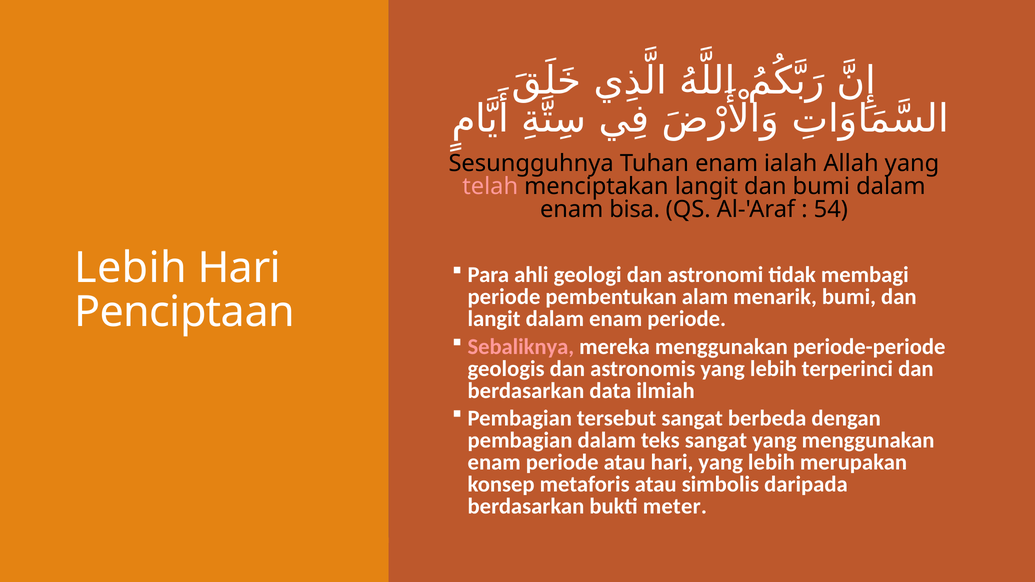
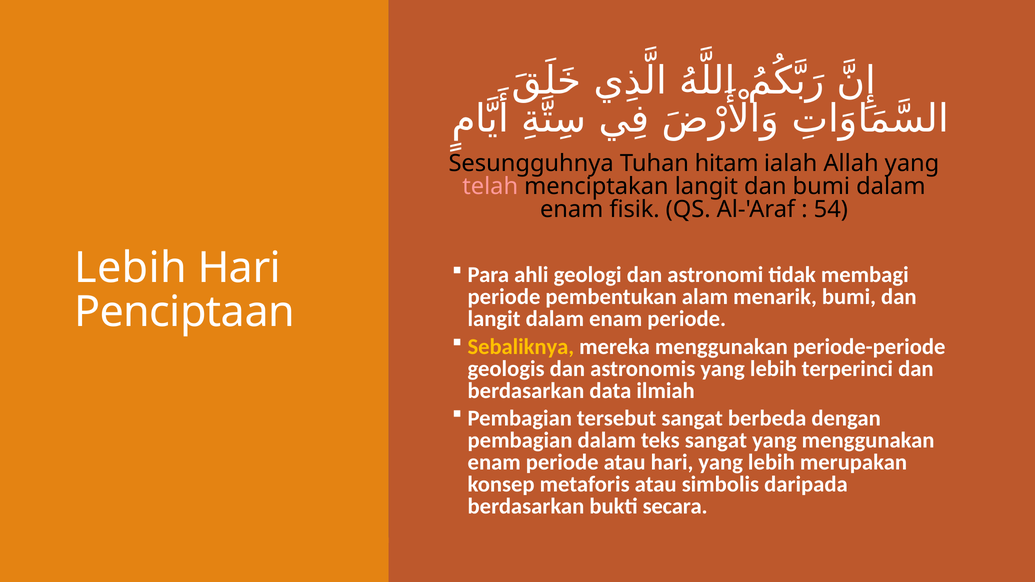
Tuhan enam: enam -> hitam
bisa: bisa -> fisik
Sebaliknya colour: pink -> yellow
meter: meter -> secara
